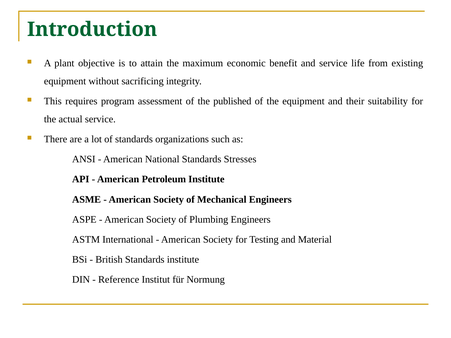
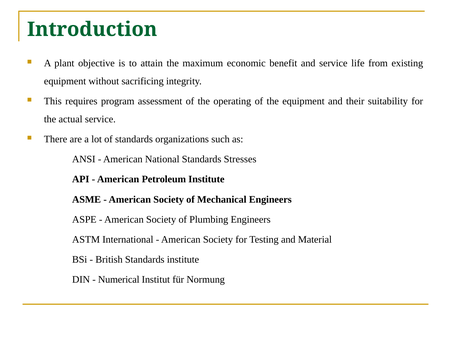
published: published -> operating
Reference: Reference -> Numerical
